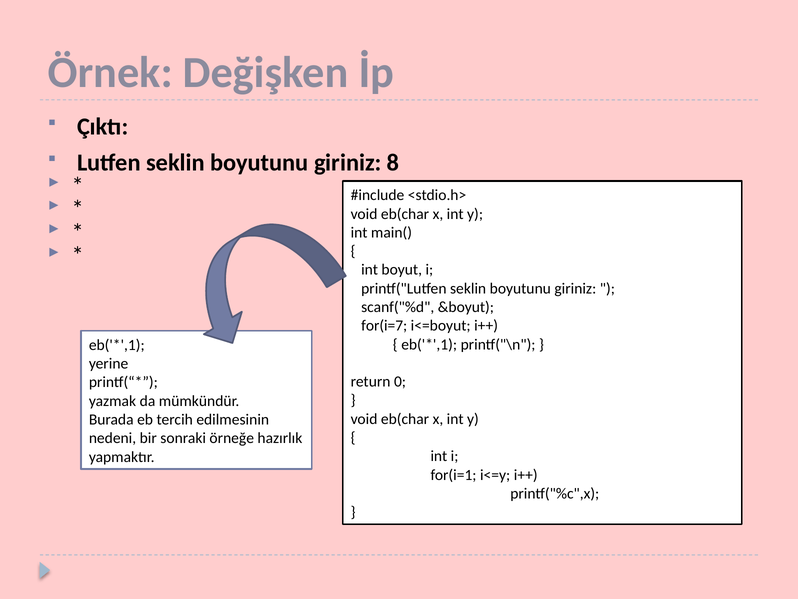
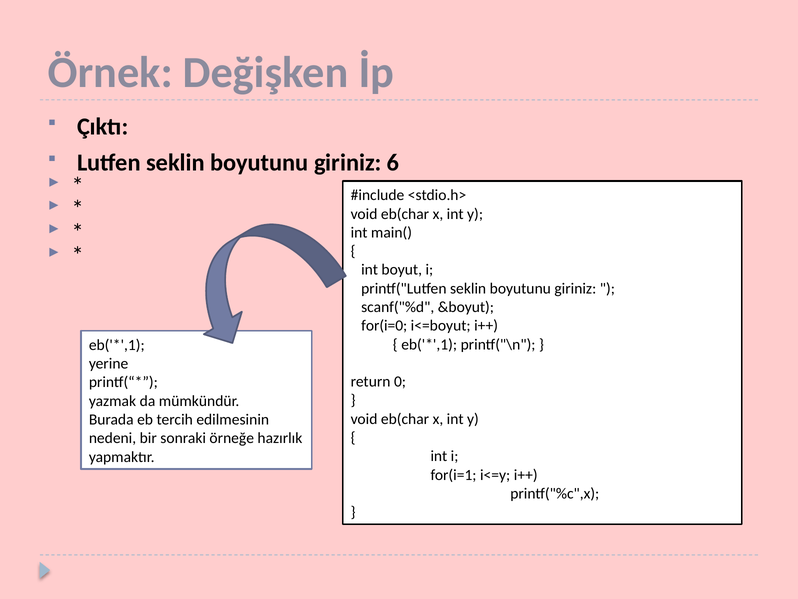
8: 8 -> 6
for(i=7: for(i=7 -> for(i=0
